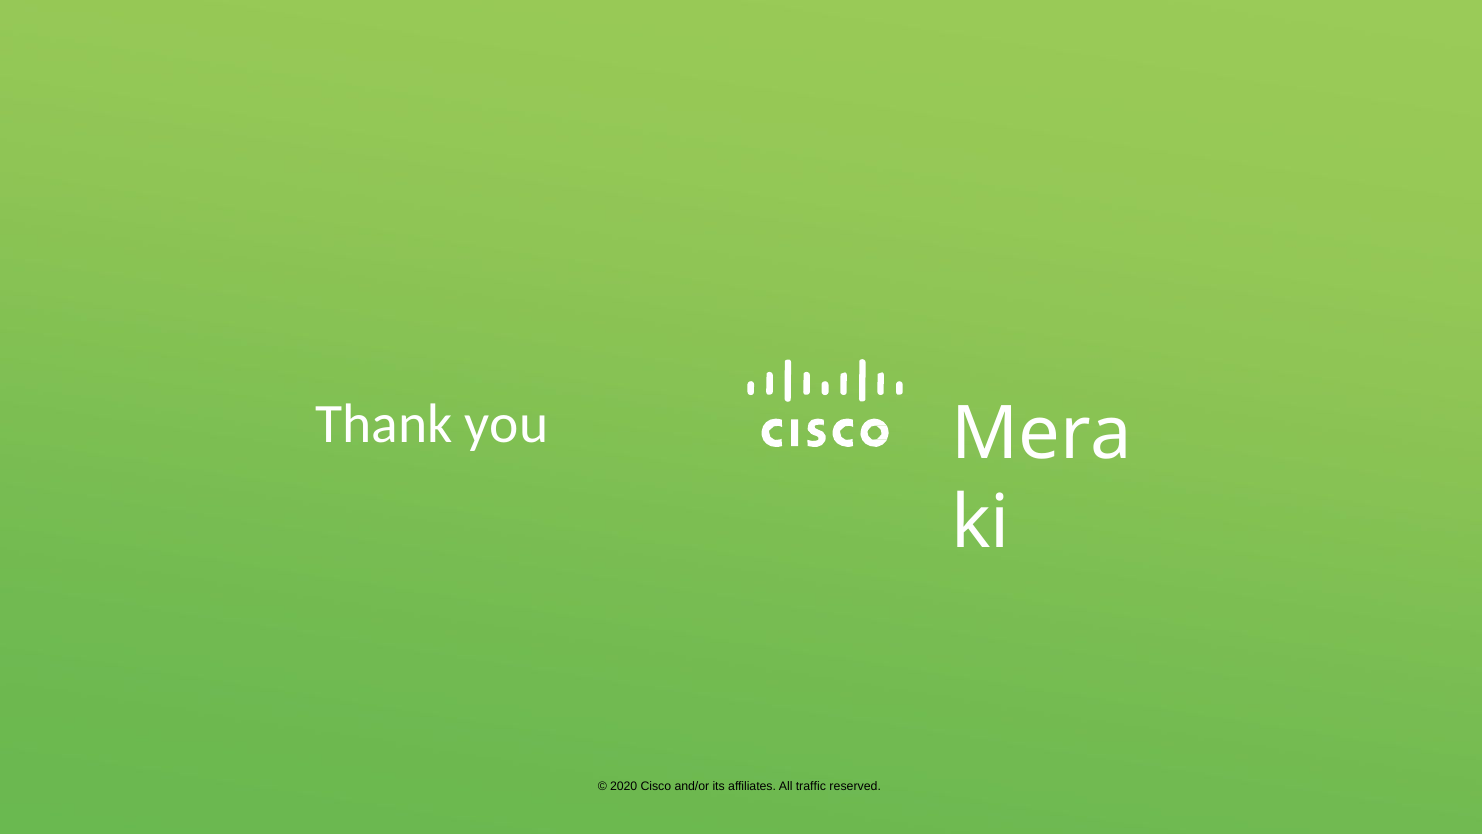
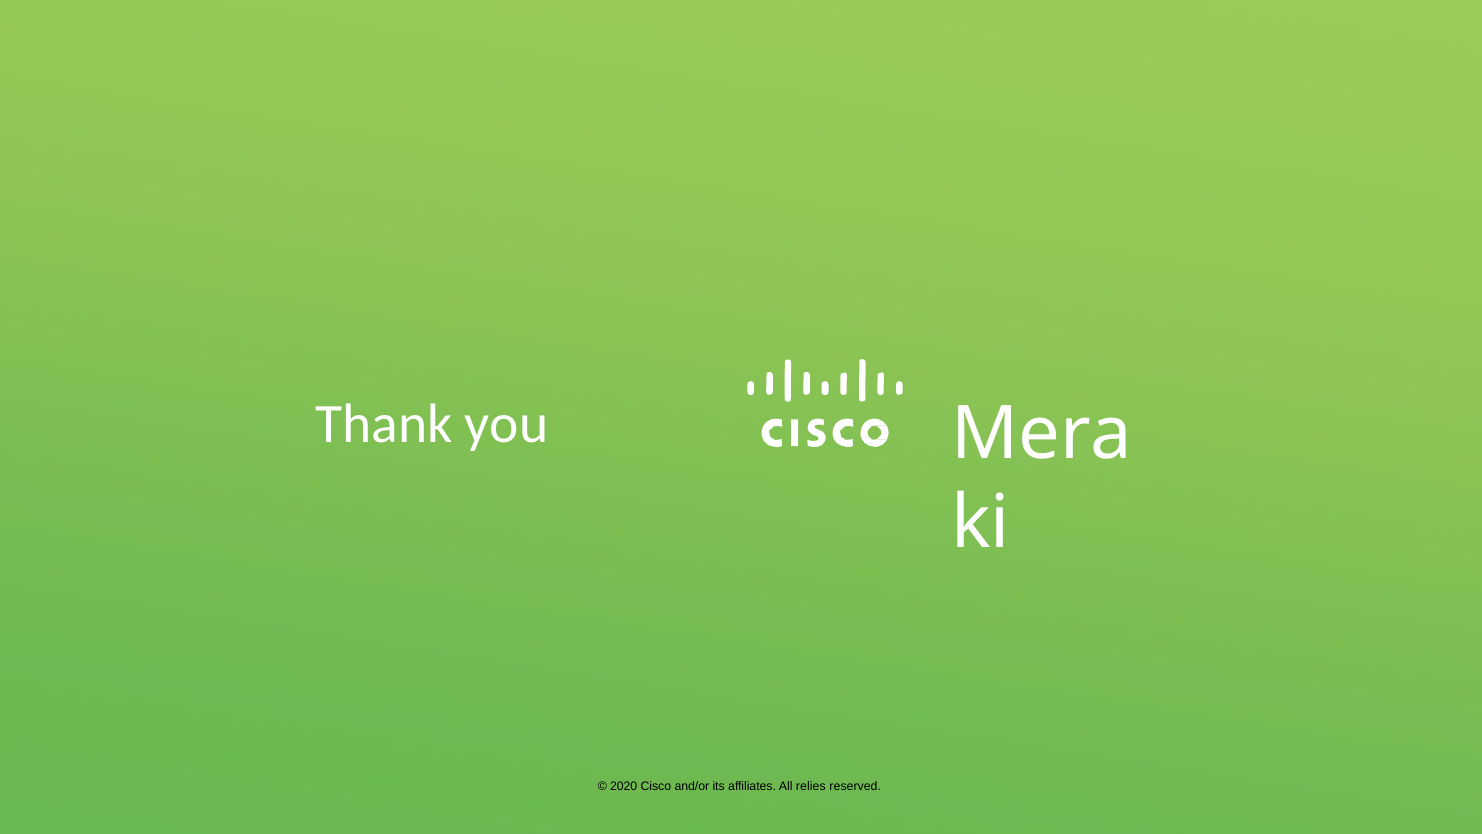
traffic: traffic -> relies
